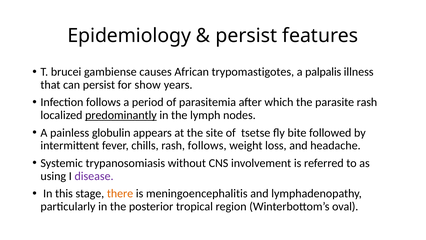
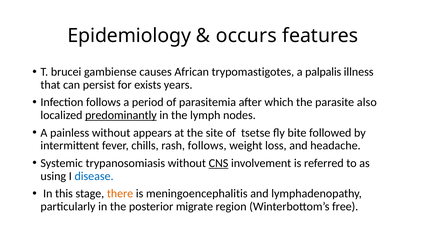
persist at (246, 36): persist -> occurs
show: show -> exists
parasite rash: rash -> also
painless globulin: globulin -> without
CNS underline: none -> present
disease colour: purple -> blue
tropical: tropical -> migrate
oval: oval -> free
